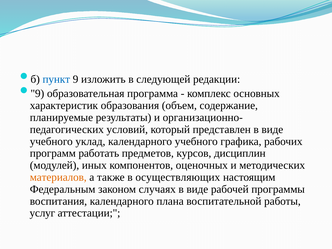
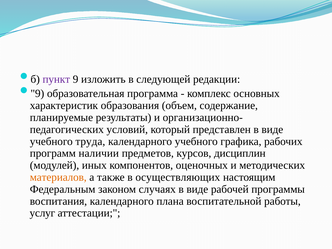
пункт colour: blue -> purple
уклад: уклад -> труда
работать: работать -> наличии
